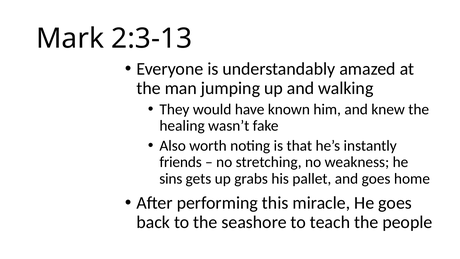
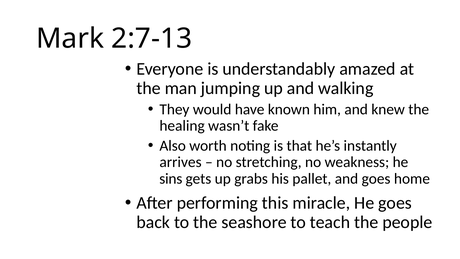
2:3-13: 2:3-13 -> 2:7-13
friends: friends -> arrives
